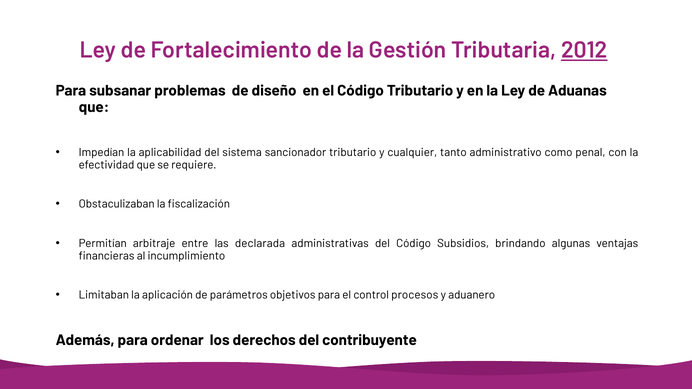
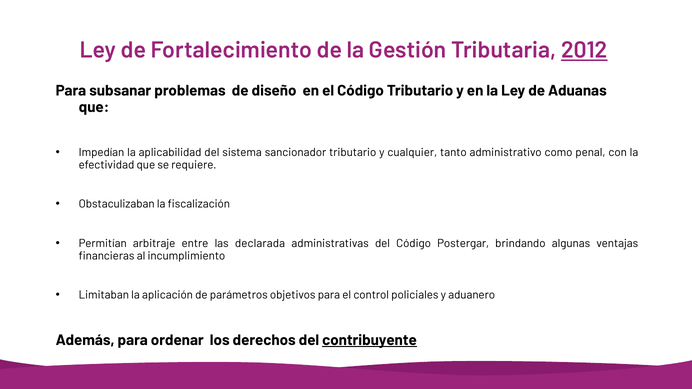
Subsidios: Subsidios -> Postergar
procesos: procesos -> policiales
contribuyente underline: none -> present
